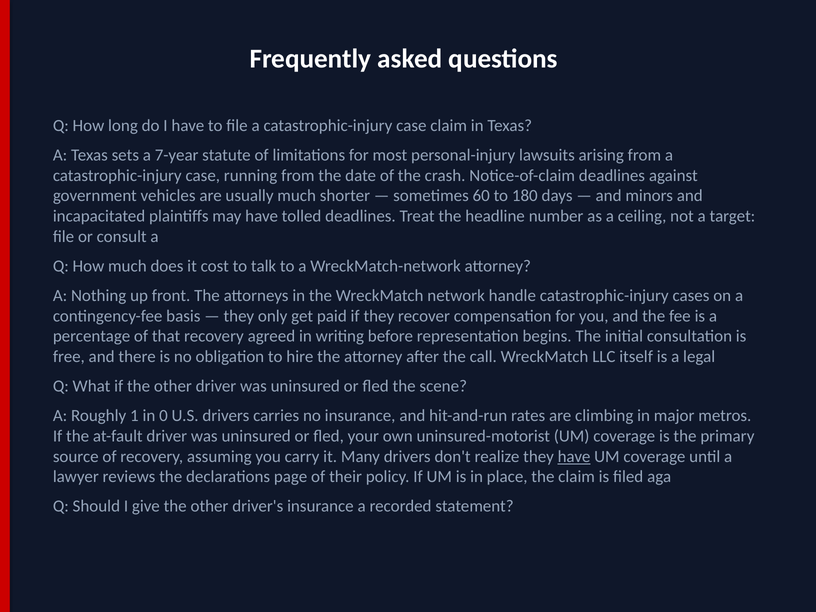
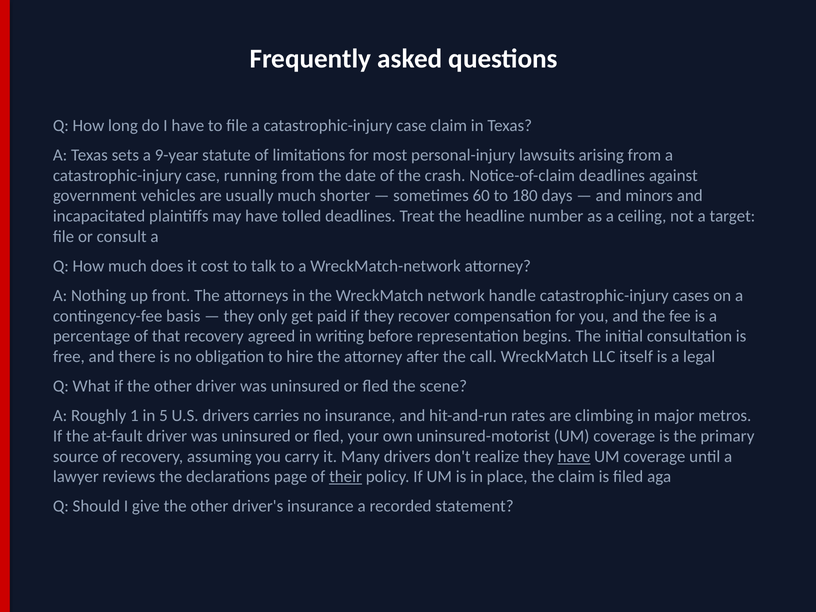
7-year: 7-year -> 9-year
0: 0 -> 5
their underline: none -> present
